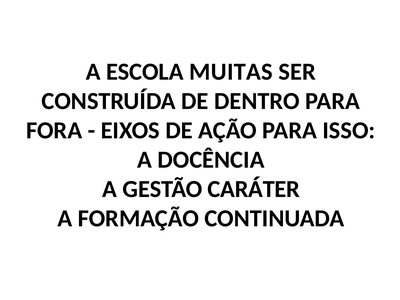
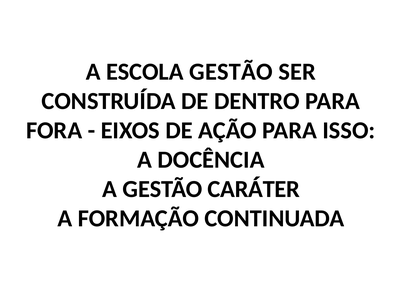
ESCOLA MUITAS: MUITAS -> GESTÃO
